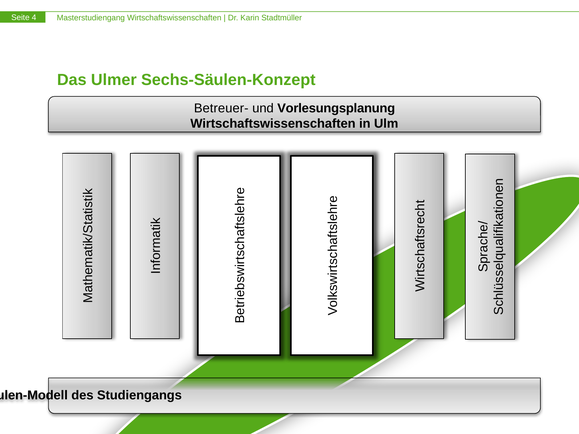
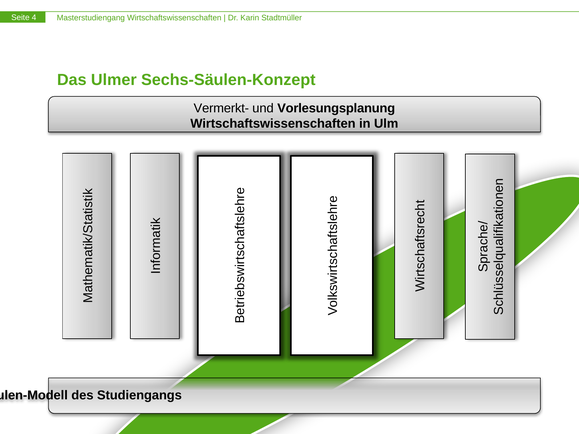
Betreuer-: Betreuer- -> Vermerkt-
